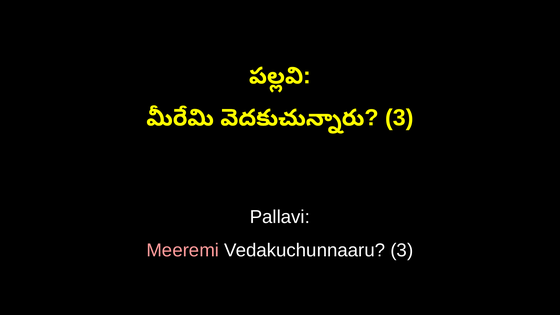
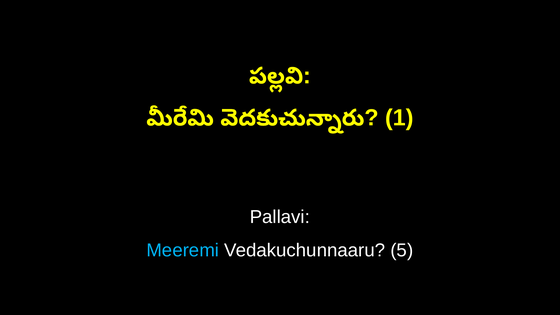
3 at (399, 118): 3 -> 1
Meeremi colour: pink -> light blue
Vedakuchunnaaru 3: 3 -> 5
